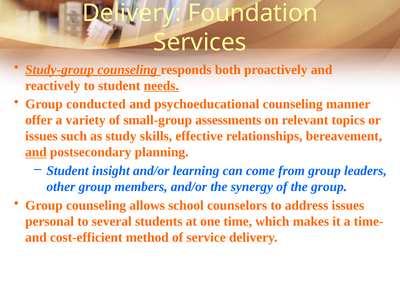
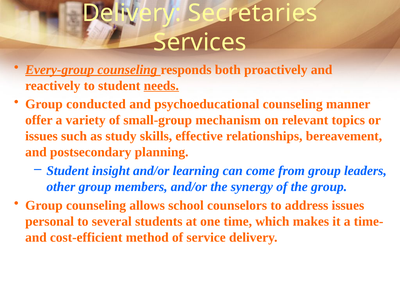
Foundation: Foundation -> Secretaries
Study-group: Study-group -> Every-group
assessments: assessments -> mechanism
and at (36, 152) underline: present -> none
